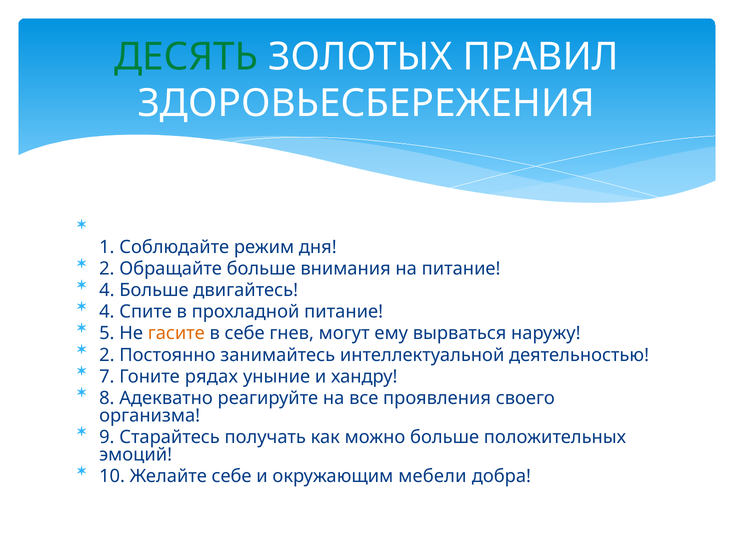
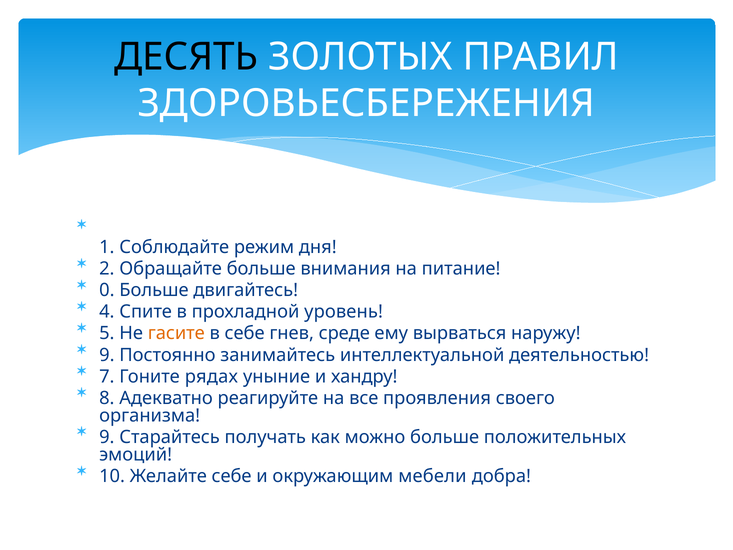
ДЕСЯТЬ colour: green -> black
4 at (107, 290): 4 -> 0
прохладной питание: питание -> уровень
могут: могут -> среде
2 at (107, 355): 2 -> 9
